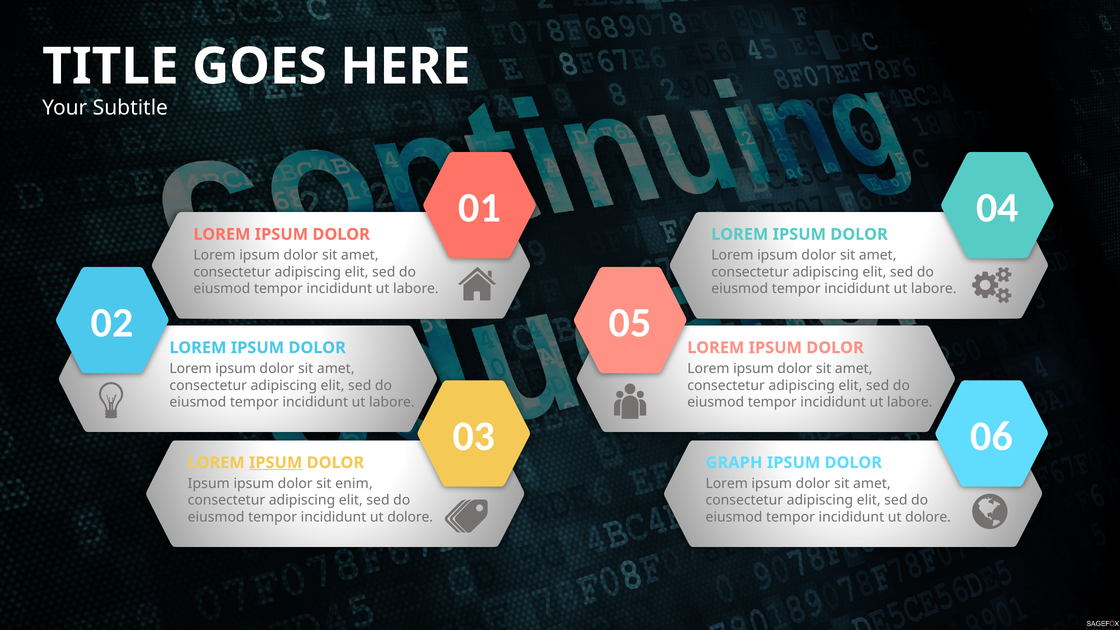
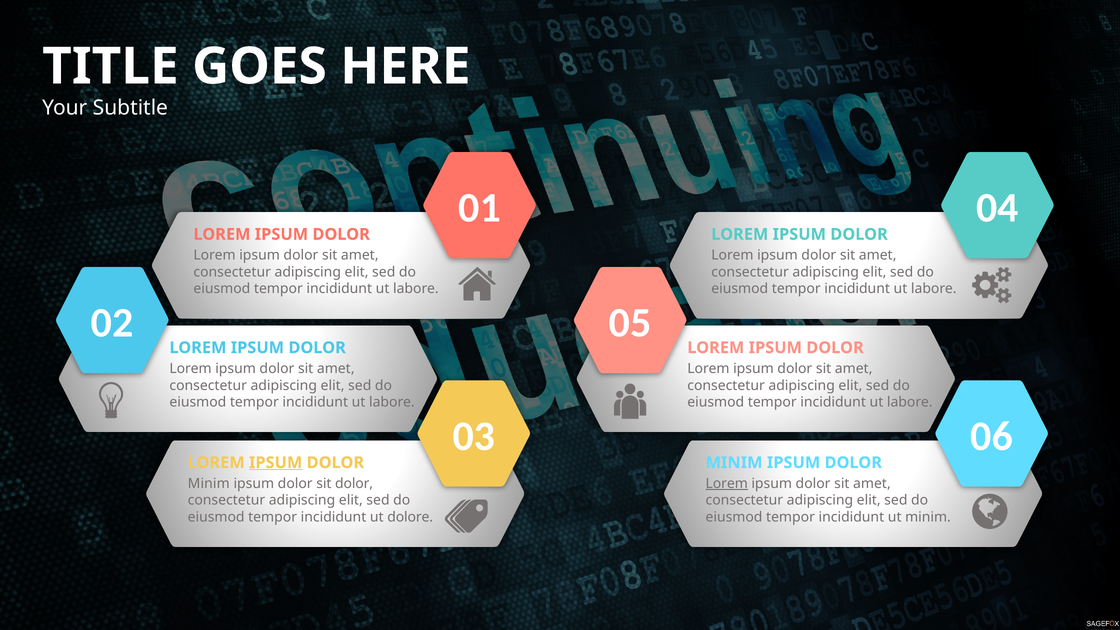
GRAPH at (734, 463): GRAPH -> MINIM
Ipsum at (209, 484): Ipsum -> Minim
sit enim: enim -> dolor
Lorem at (727, 484) underline: none -> present
dolore at (928, 517): dolore -> minim
